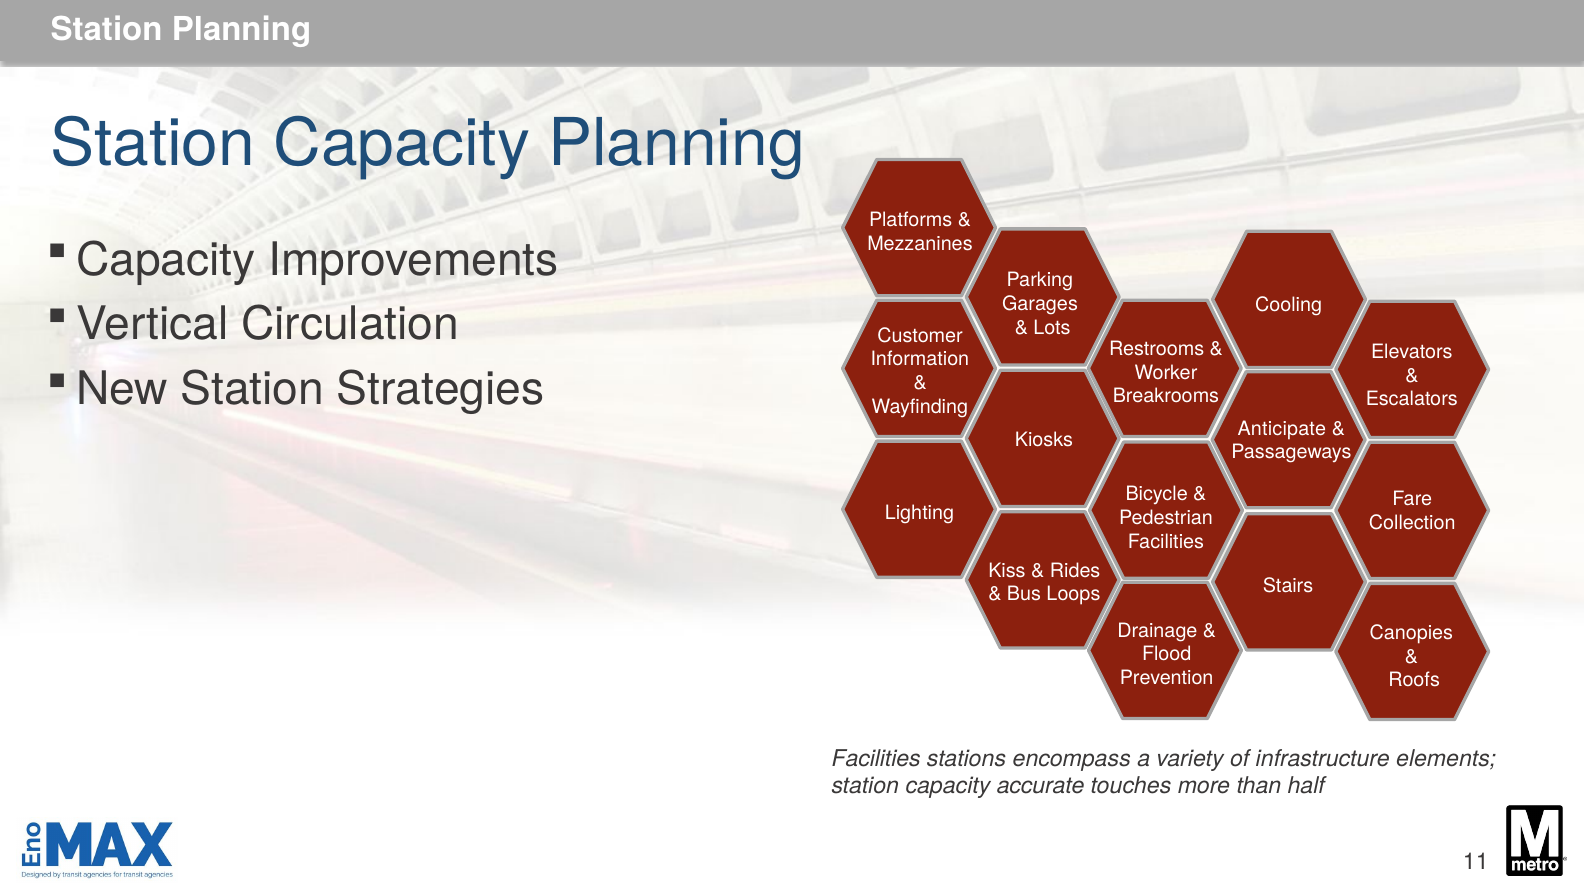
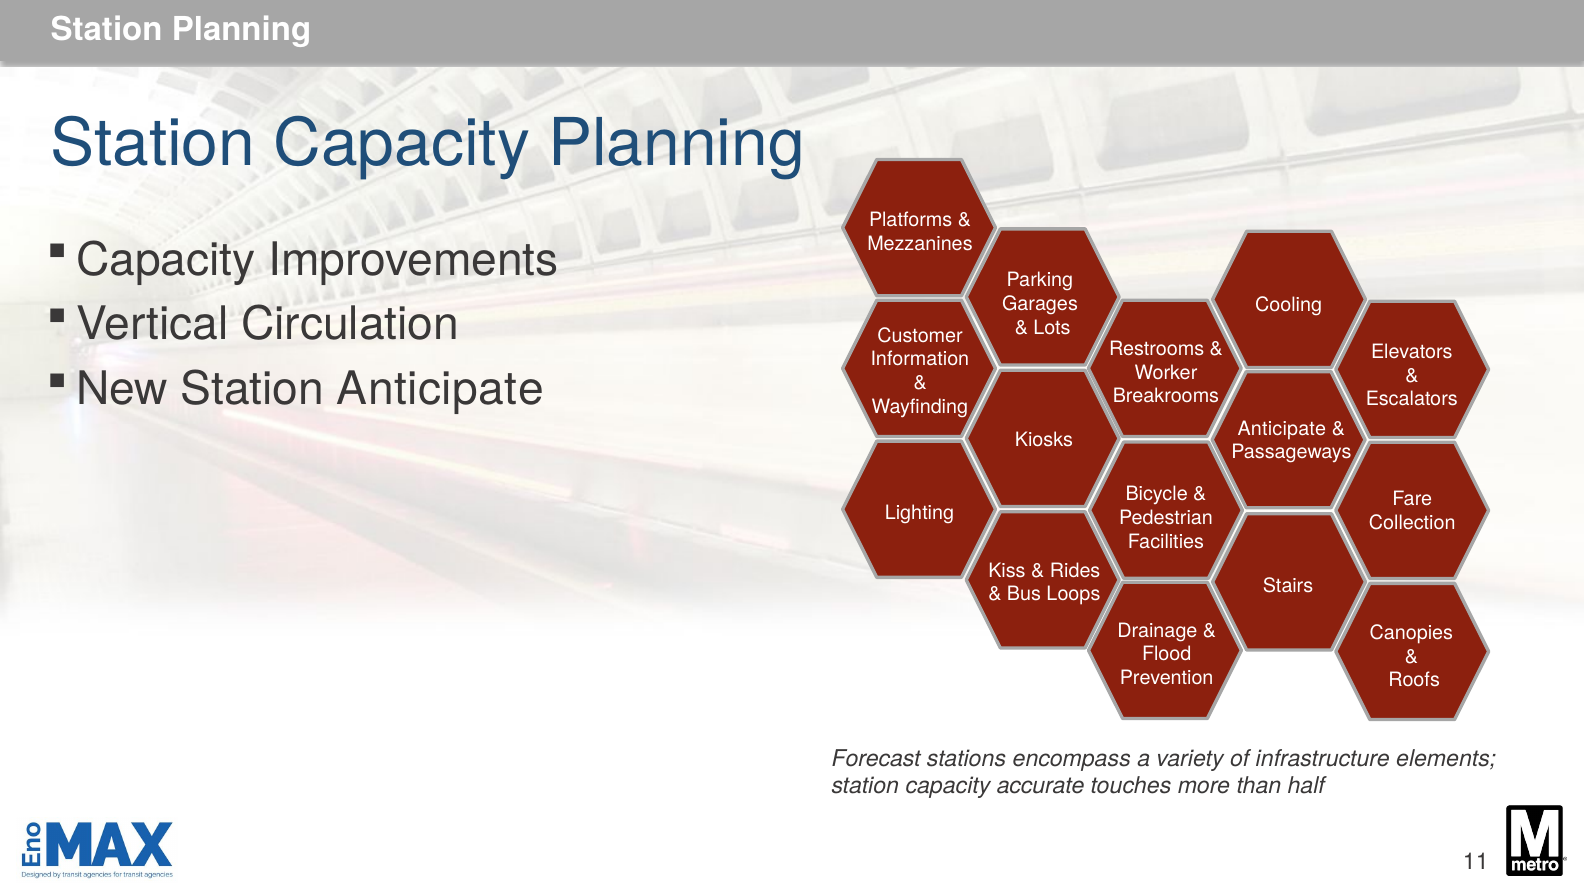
Station Strategies: Strategies -> Anticipate
Facilities at (876, 759): Facilities -> Forecast
